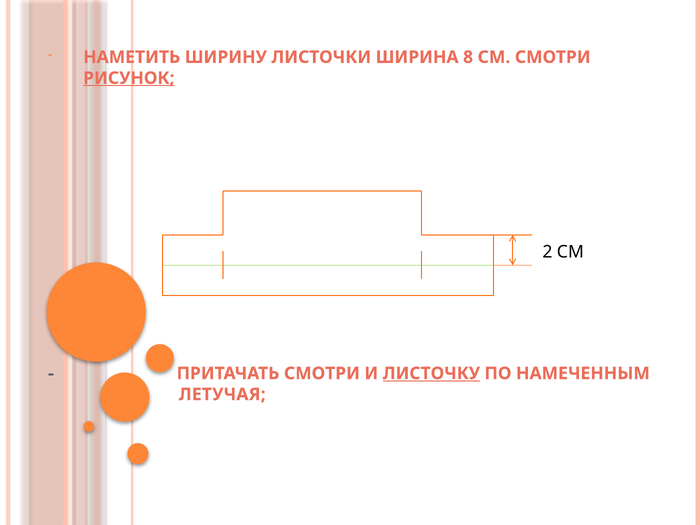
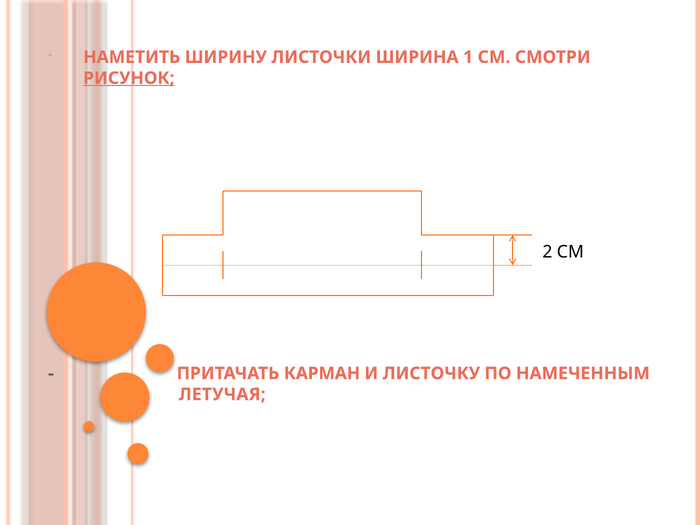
8: 8 -> 1
ПРИТАЧАТЬ СМОТРИ: СМОТРИ -> КАРМАН
ЛИСТОЧКУ underline: present -> none
